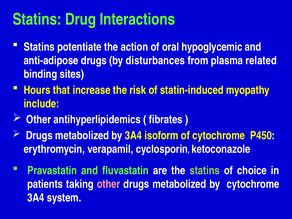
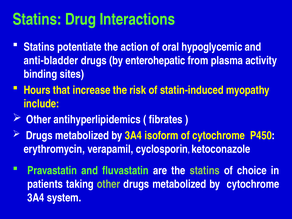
anti-adipose: anti-adipose -> anti-bladder
disturbances: disturbances -> enterohepatic
related: related -> activity
other at (108, 184) colour: pink -> light green
